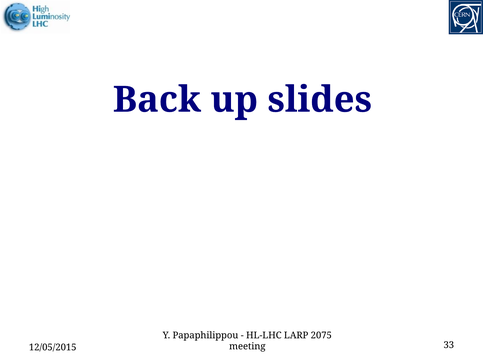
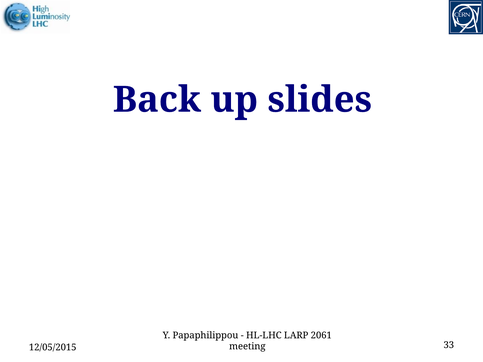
2075: 2075 -> 2061
